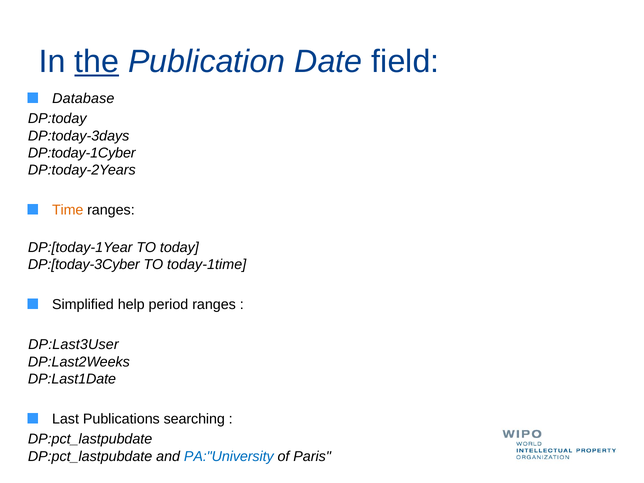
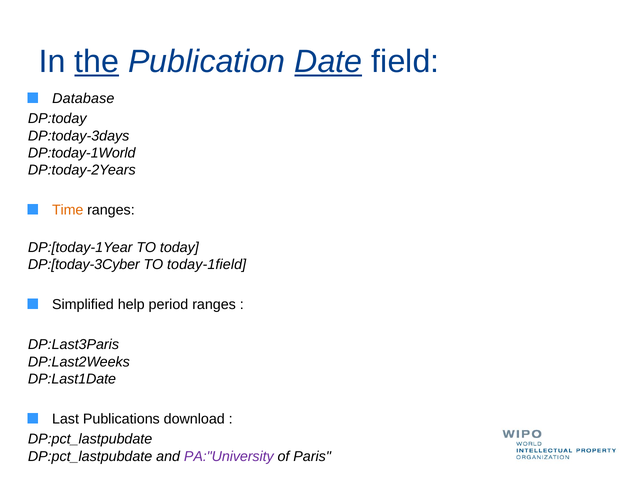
Date underline: none -> present
DP:today-1Cyber: DP:today-1Cyber -> DP:today-1World
today-1time: today-1time -> today-1field
DP:Last3User: DP:Last3User -> DP:Last3Paris
searching: searching -> download
PA:"University colour: blue -> purple
